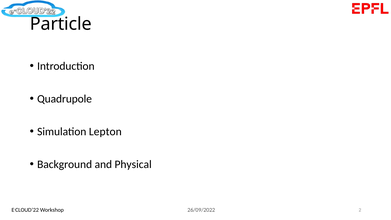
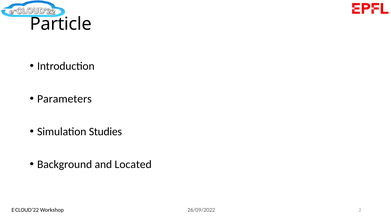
Quadrupole: Quadrupole -> Parameters
Lepton: Lepton -> Studies
Physical: Physical -> Located
